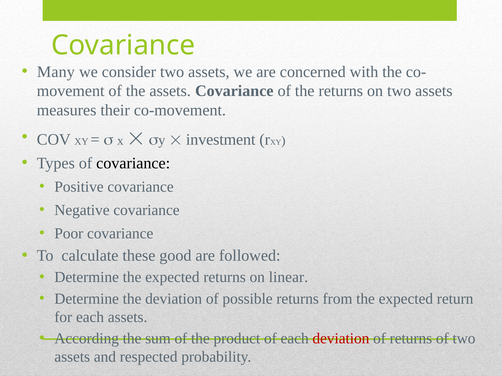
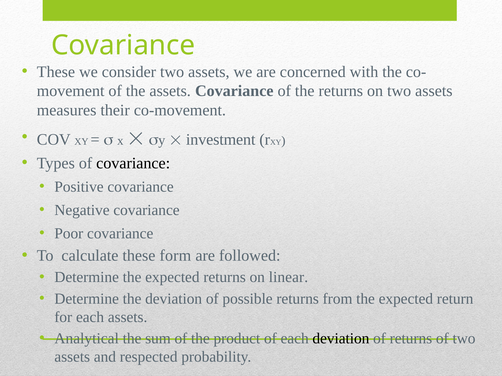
Many at (56, 72): Many -> These
good: good -> form
According: According -> Analytical
deviation at (341, 339) colour: red -> black
